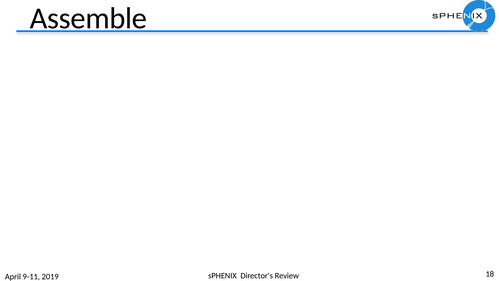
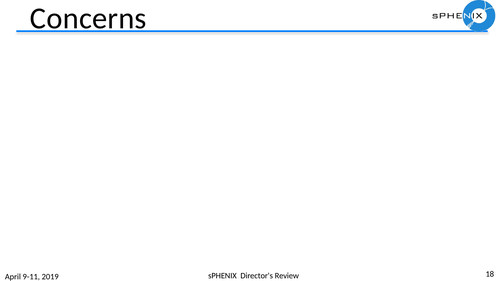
Assemble: Assemble -> Concerns
